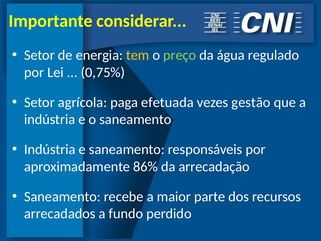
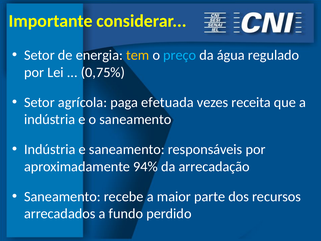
preço colour: light green -> light blue
gestão: gestão -> receita
86%: 86% -> 94%
